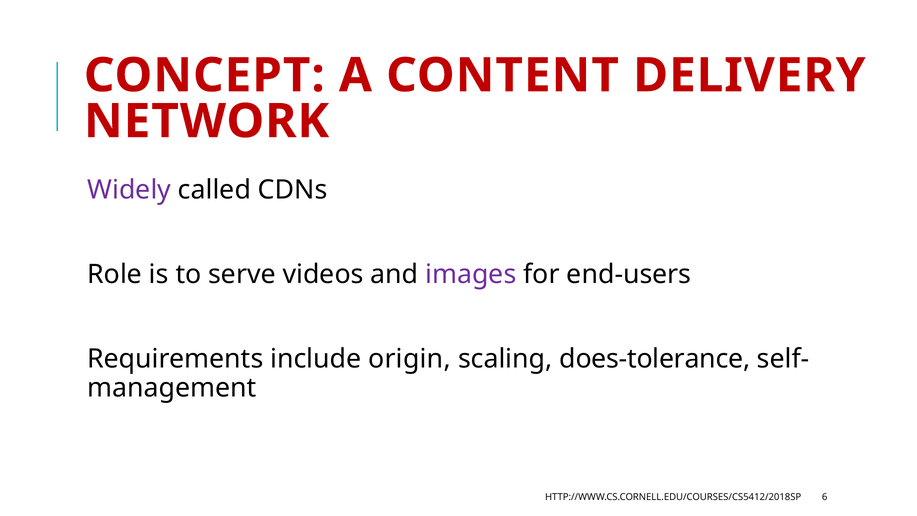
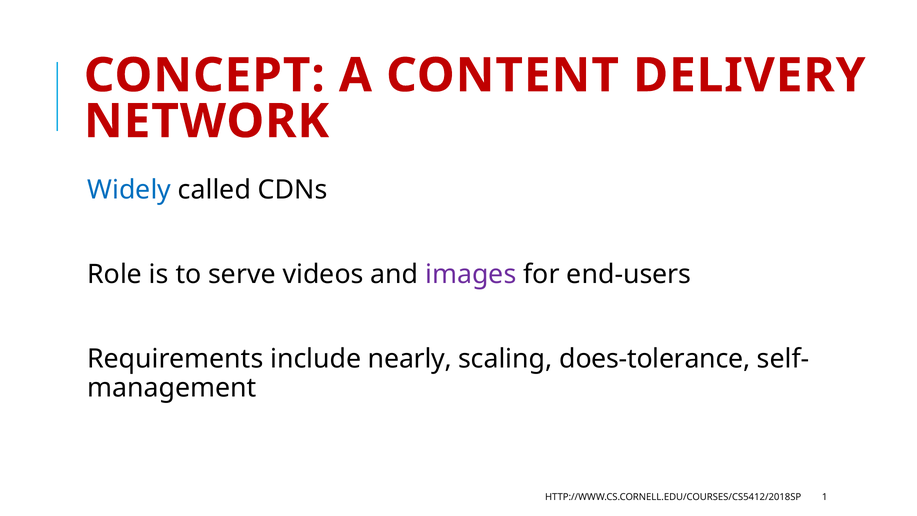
Widely colour: purple -> blue
origin: origin -> nearly
6: 6 -> 1
